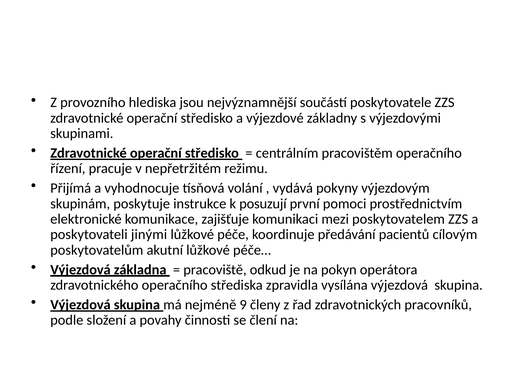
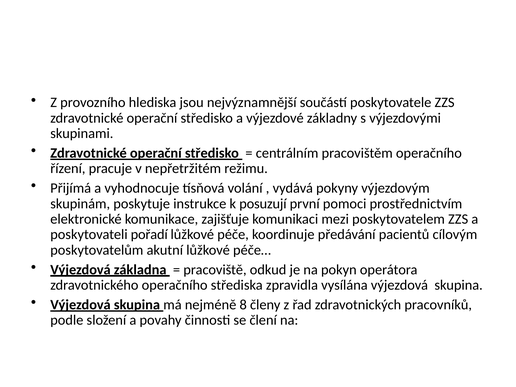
jinými: jinými -> pořadí
9: 9 -> 8
